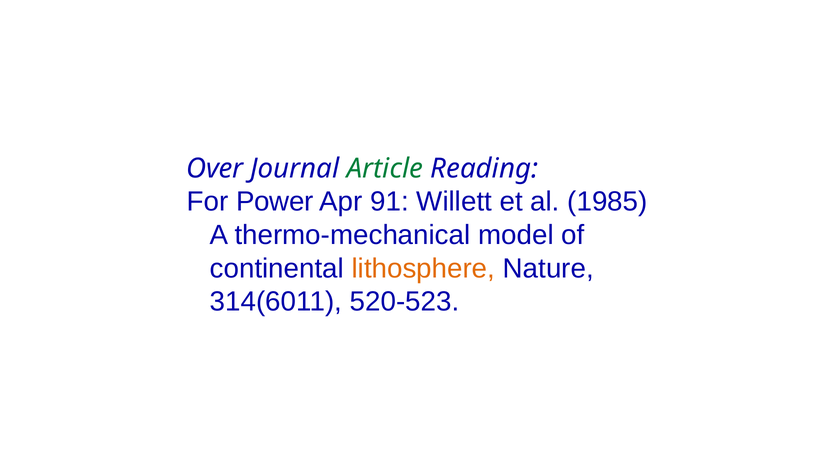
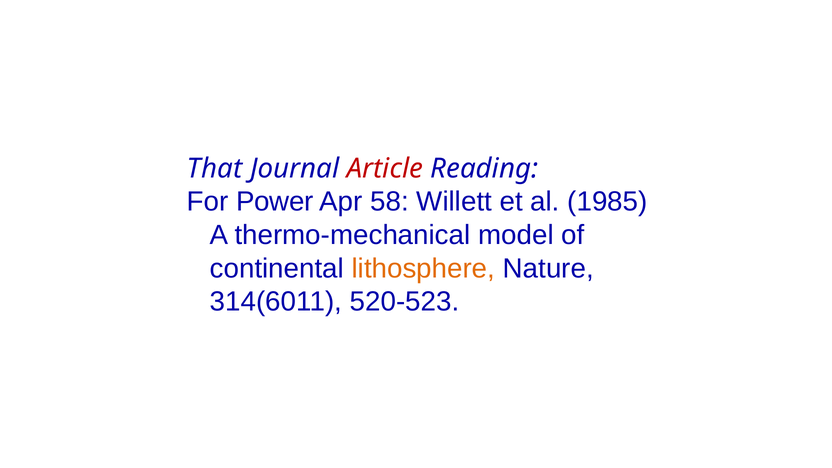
Over: Over -> That
Article colour: green -> red
91: 91 -> 58
